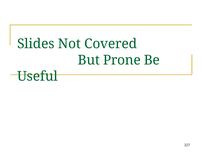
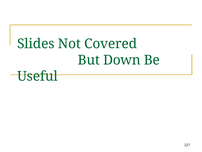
Prone: Prone -> Down
